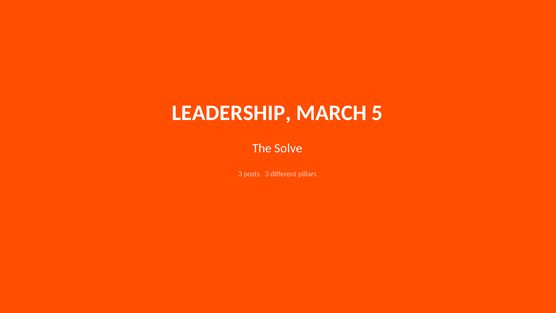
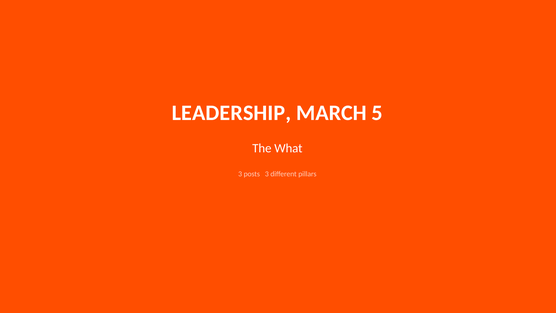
Solve: Solve -> What
